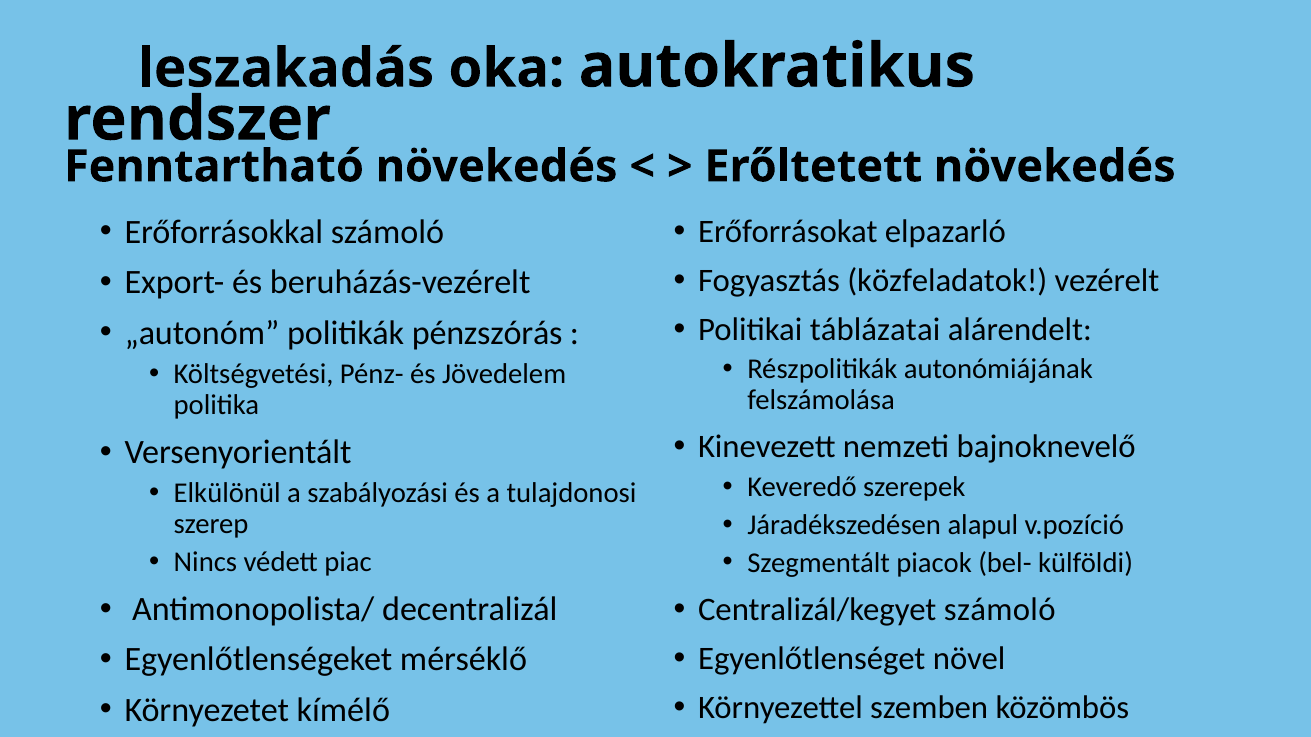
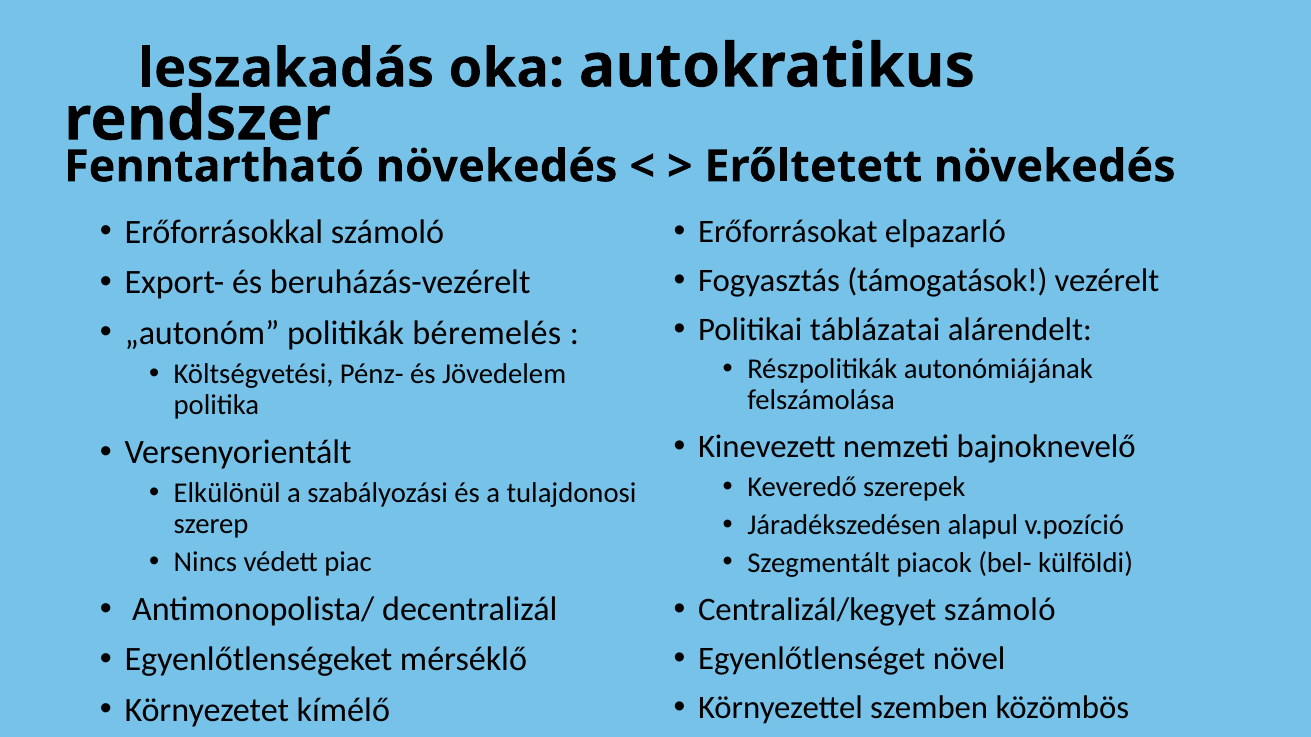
közfeladatok: közfeladatok -> támogatások
pénzszórás: pénzszórás -> béremelés
